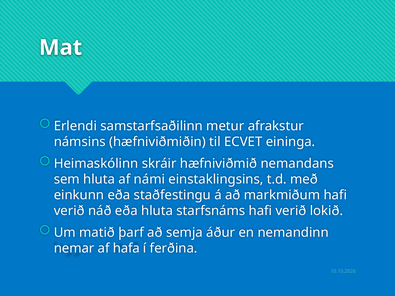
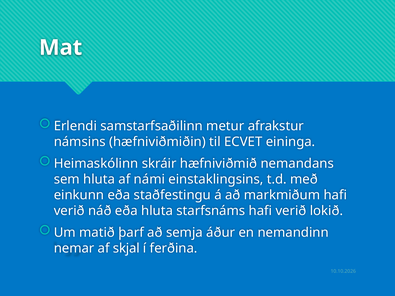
hafa: hafa -> skjal
